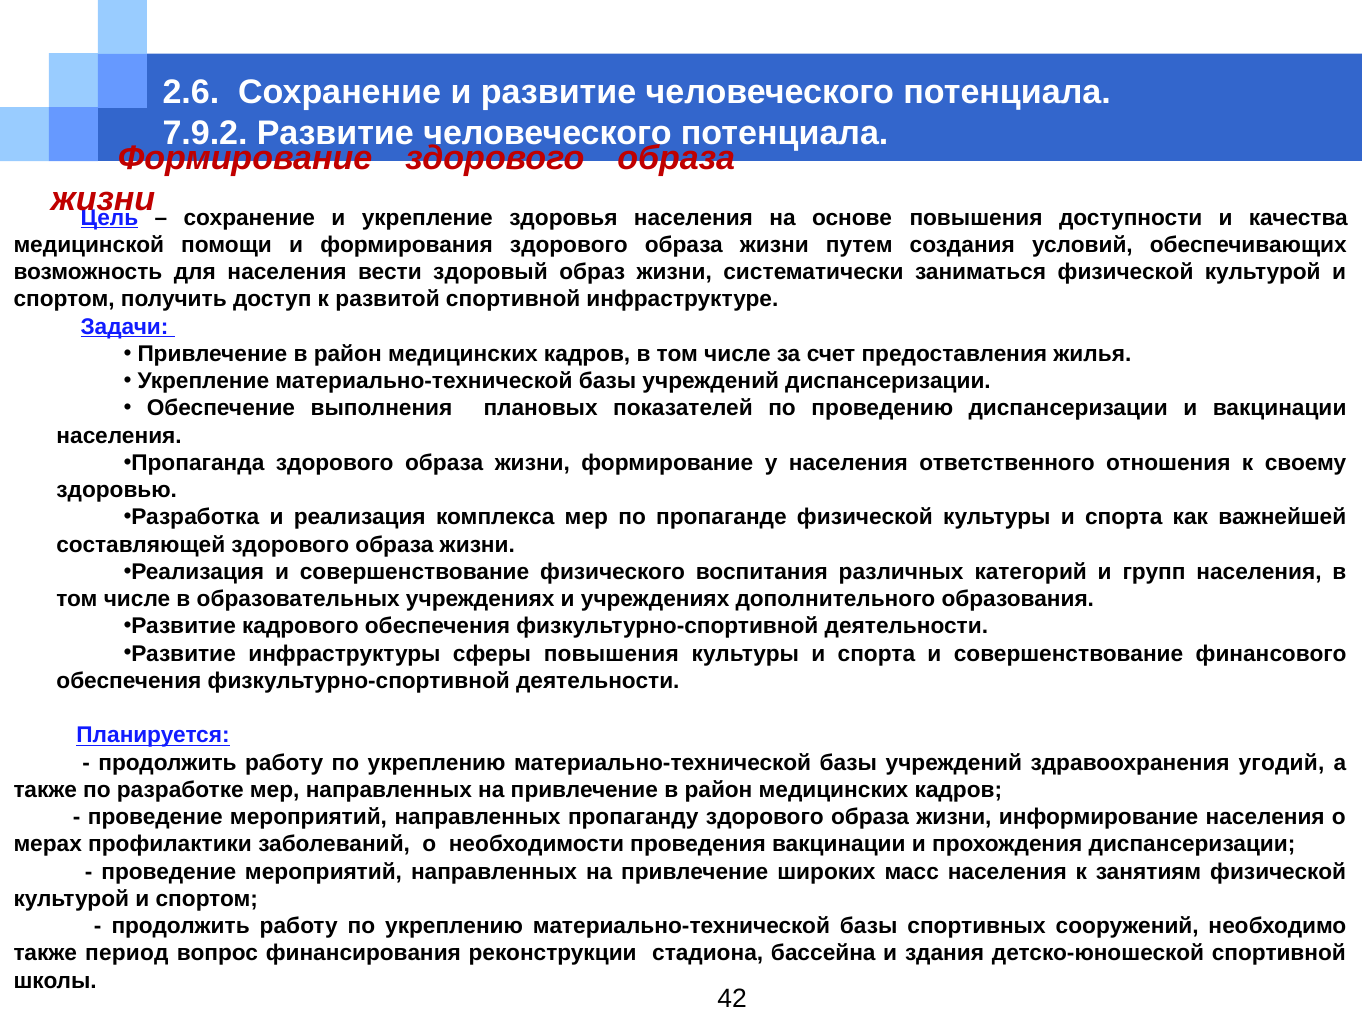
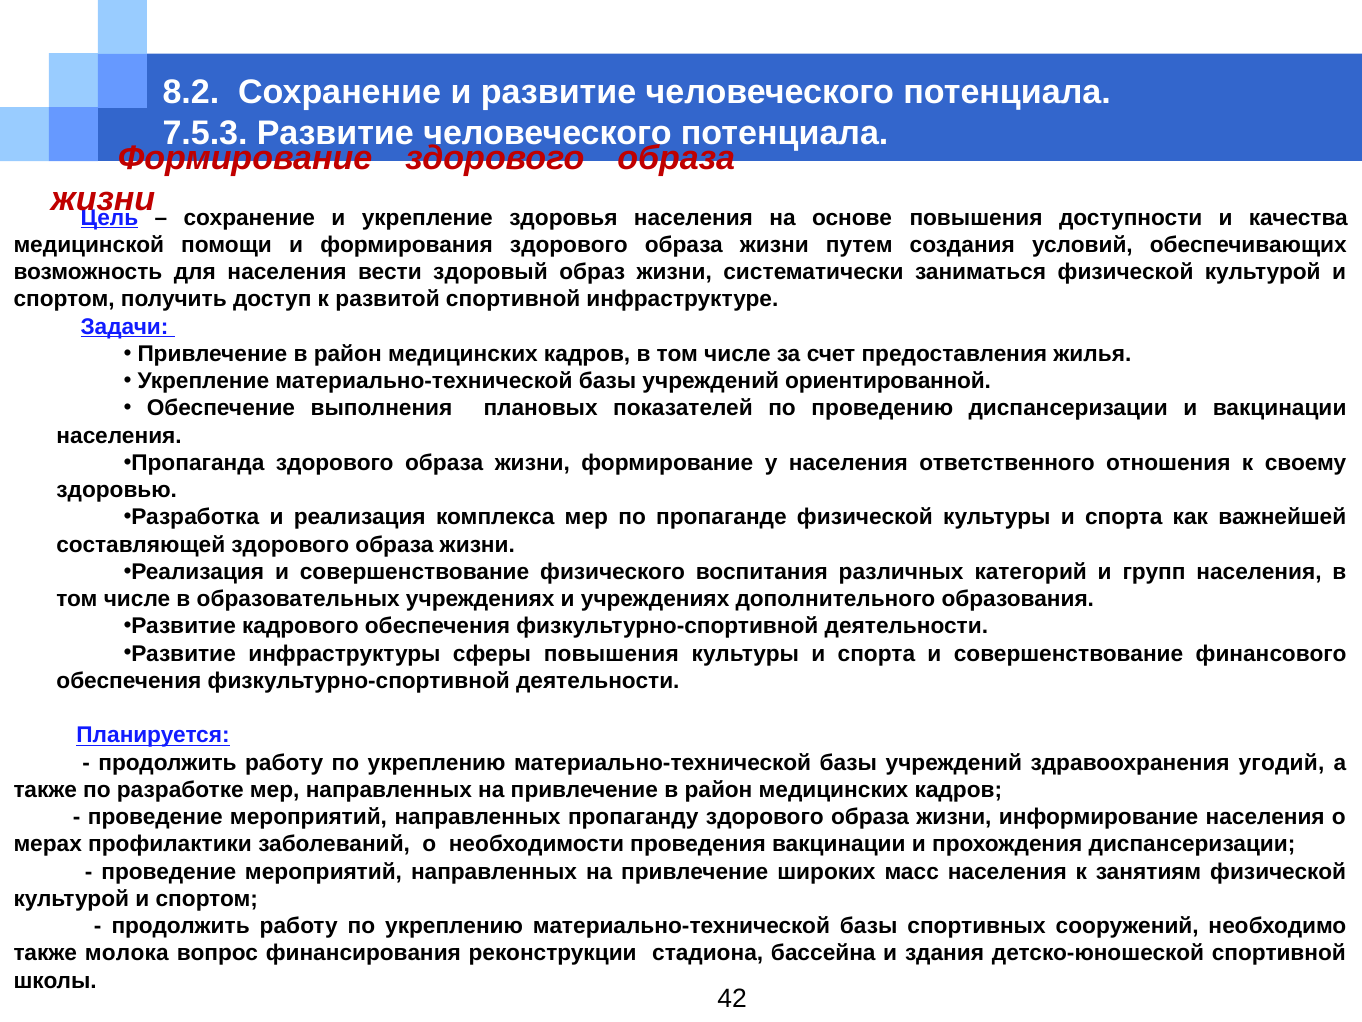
2.6: 2.6 -> 8.2
7.9.2: 7.9.2 -> 7.5.3
учреждений диспансеризации: диспансеризации -> ориентированной
период: период -> молока
